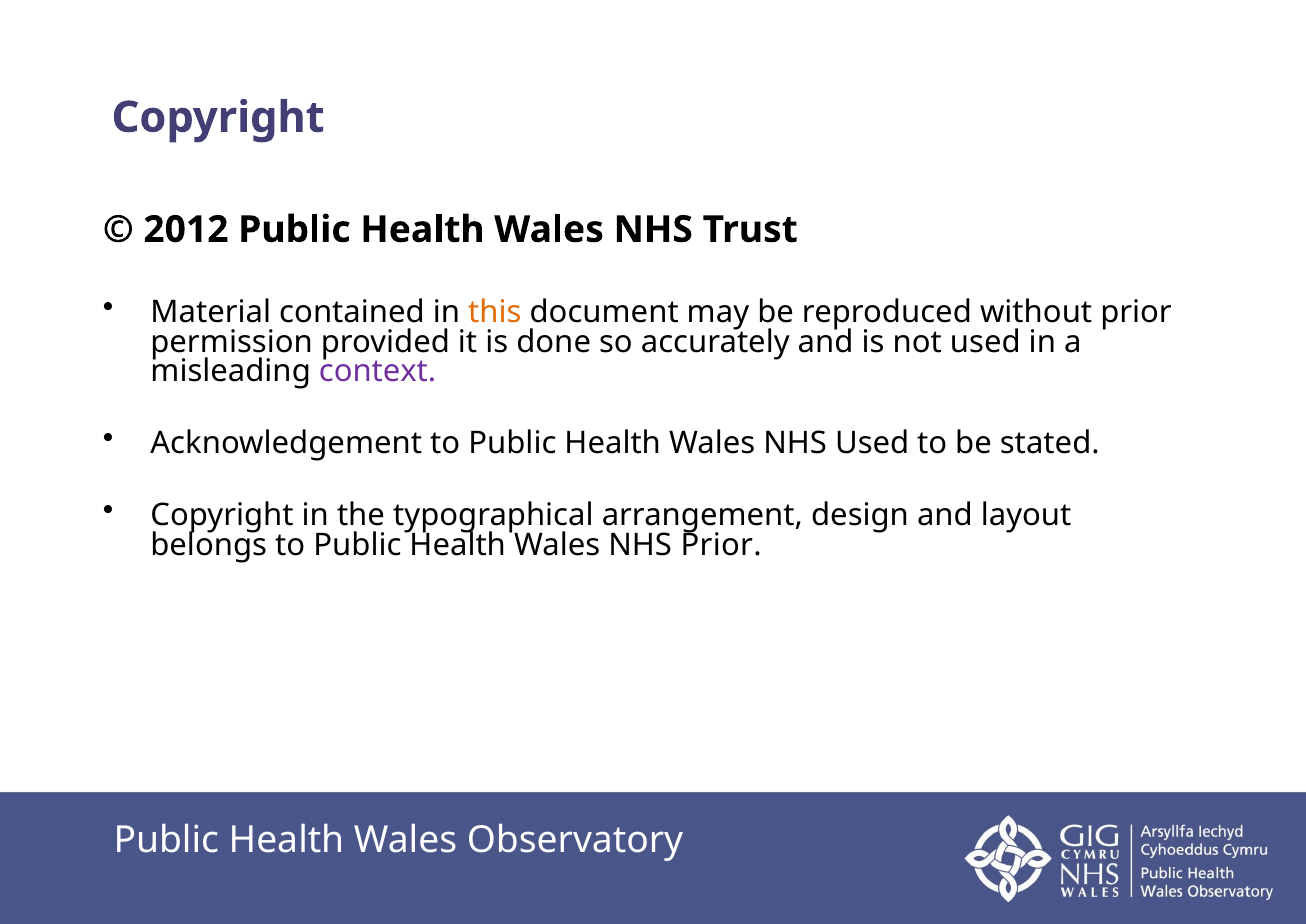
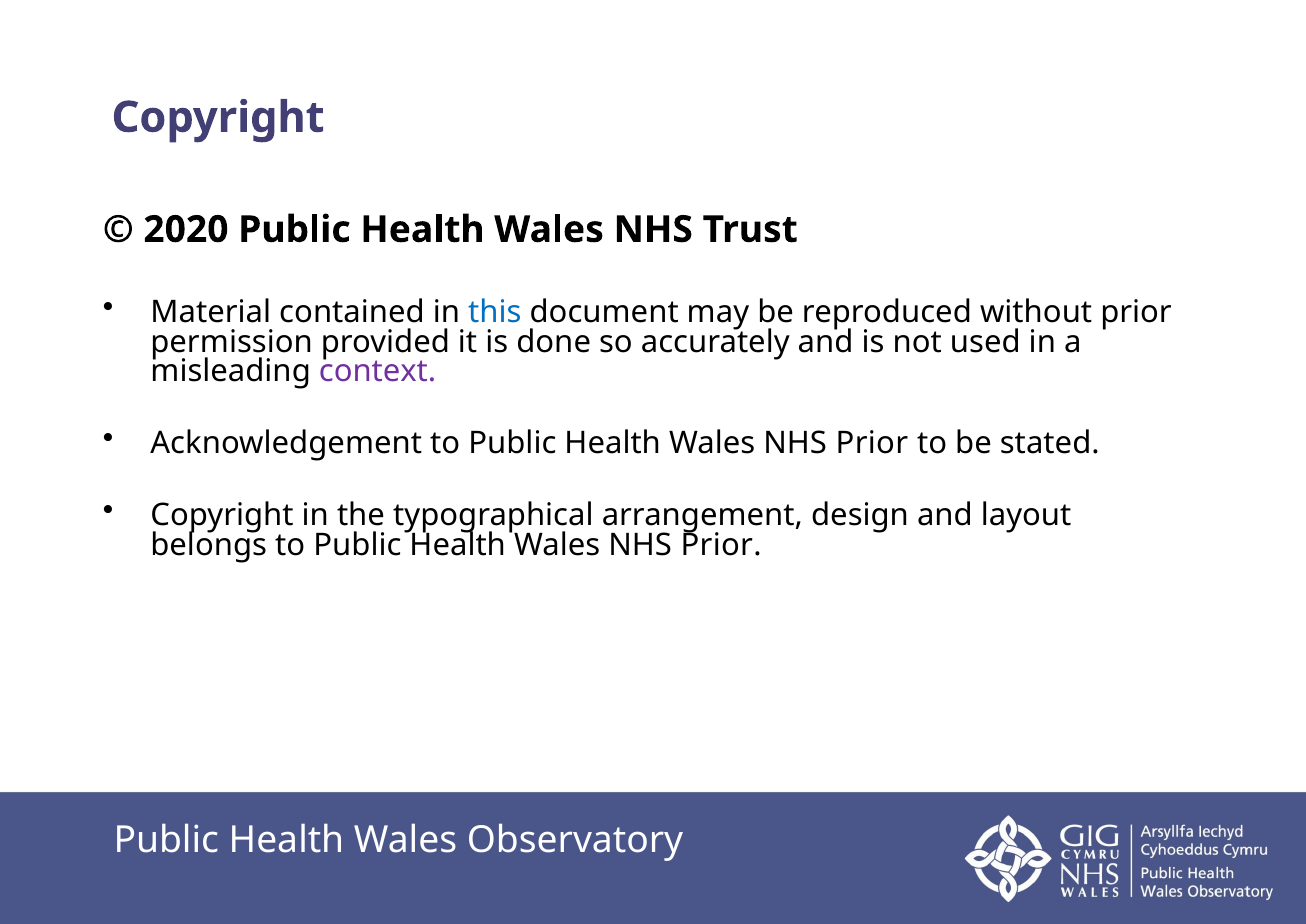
2012: 2012 -> 2020
this colour: orange -> blue
Used at (872, 444): Used -> Prior
